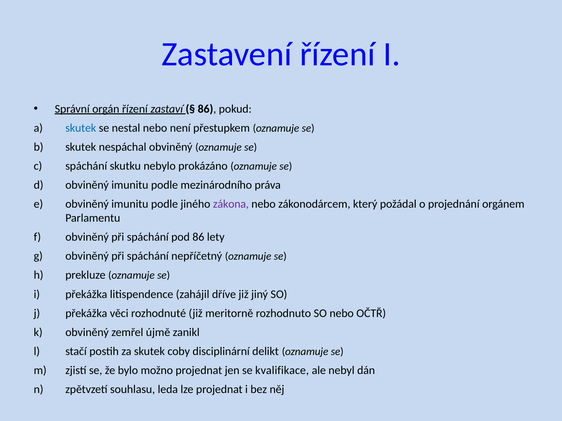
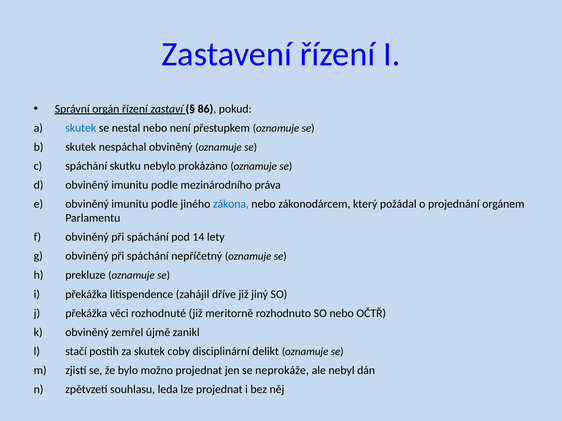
zákona colour: purple -> blue
pod 86: 86 -> 14
kvalifikace: kvalifikace -> neprokáže
